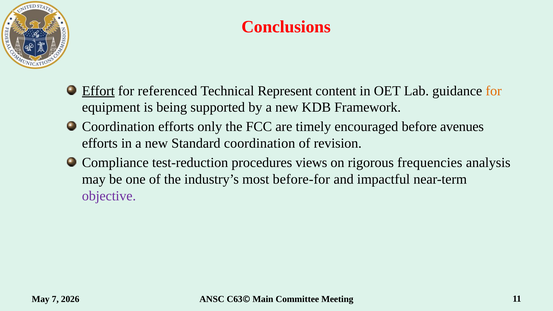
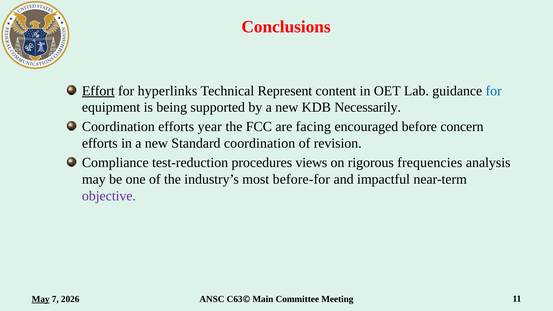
referenced: referenced -> hyperlinks
for at (494, 91) colour: orange -> blue
Framework: Framework -> Necessarily
only: only -> year
timely: timely -> facing
avenues: avenues -> concern
May at (41, 299) underline: none -> present
